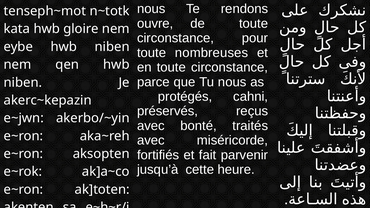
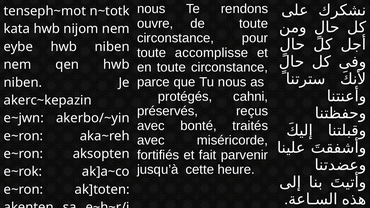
gloire: gloire -> nijom
nombreuses: nombreuses -> accomplisse
